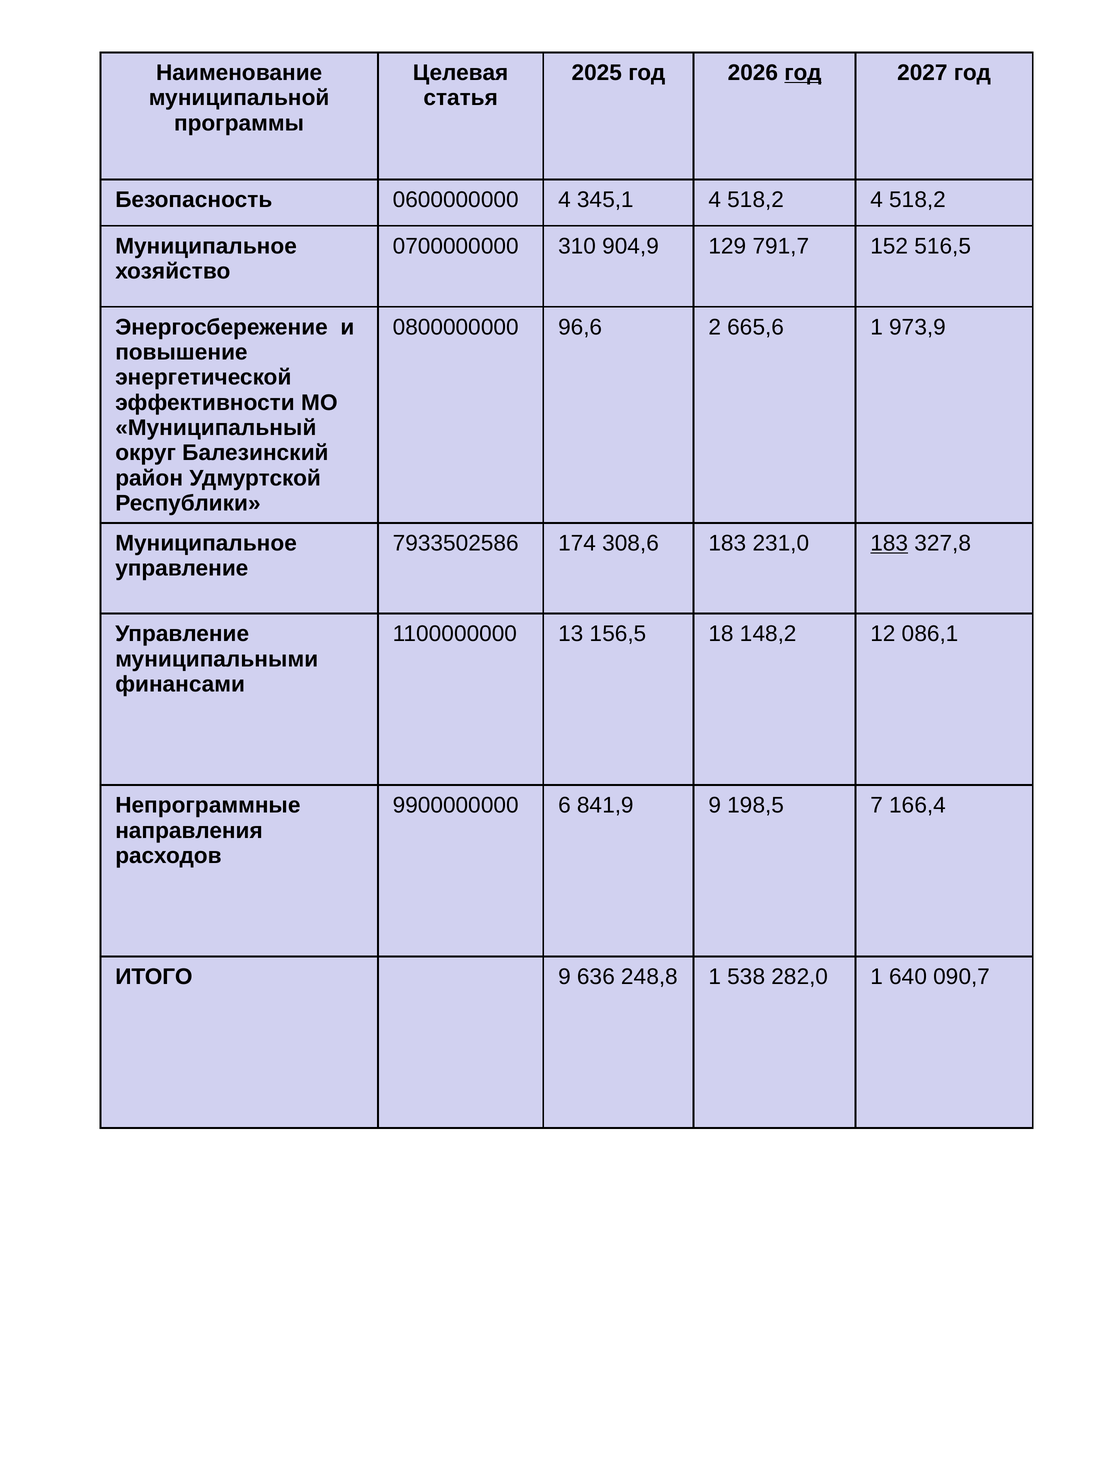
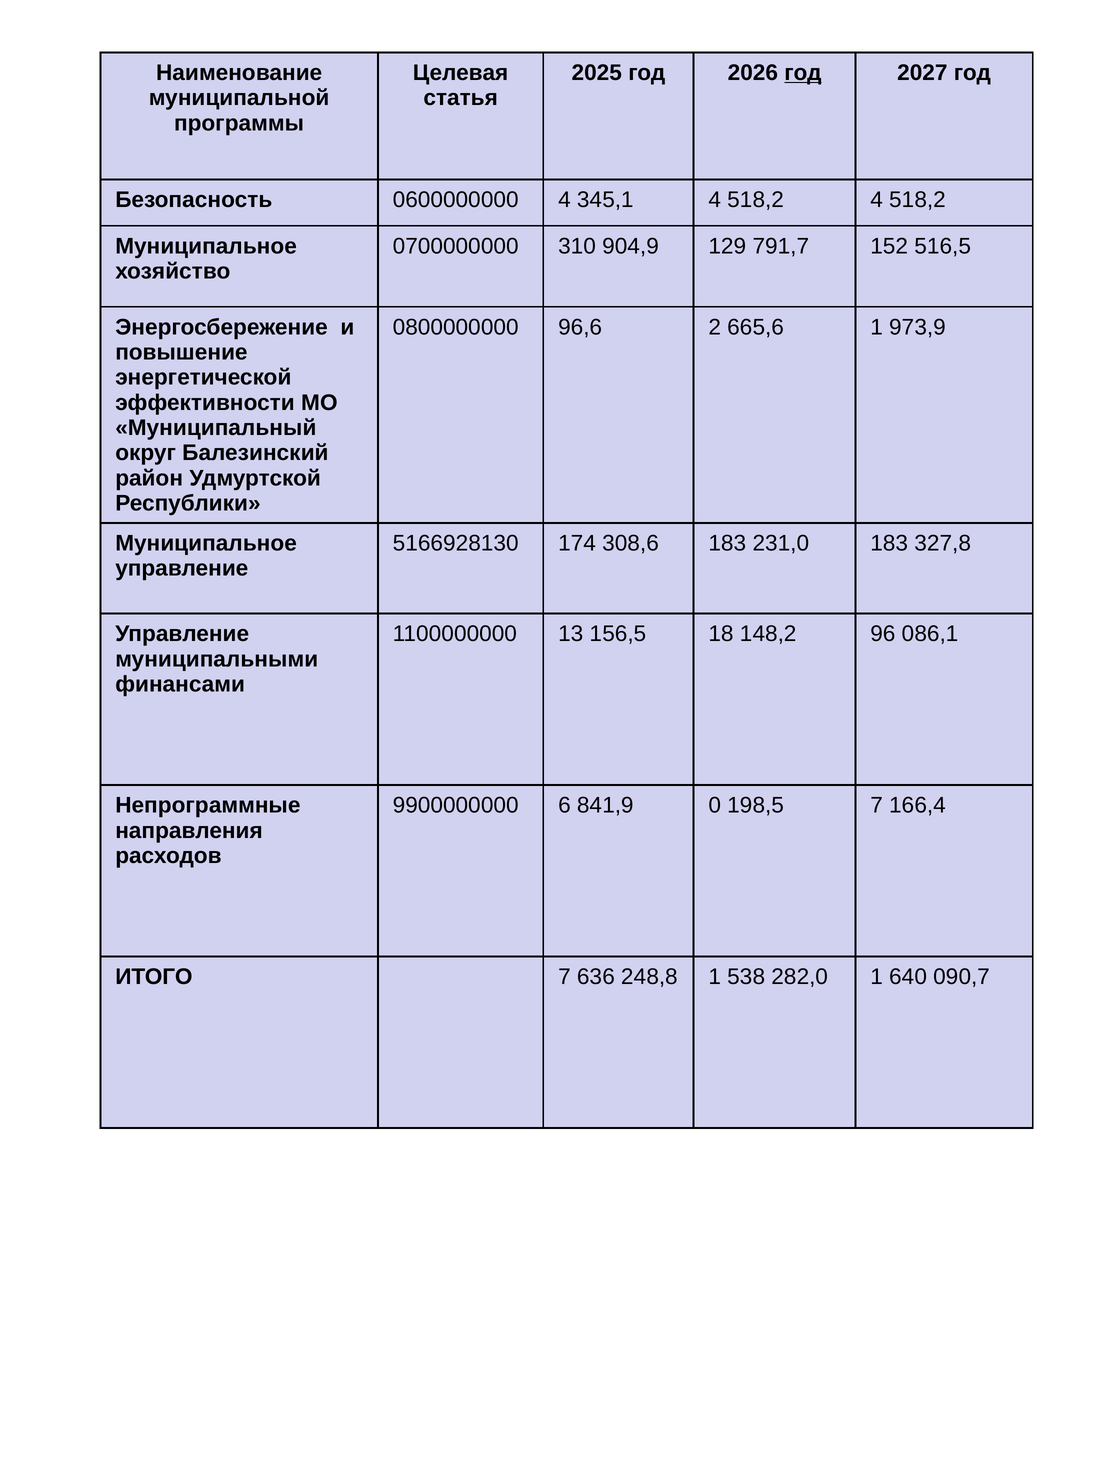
7933502586: 7933502586 -> 5166928130
183 at (889, 543) underline: present -> none
12: 12 -> 96
841,9 9: 9 -> 0
ИТОГО 9: 9 -> 7
